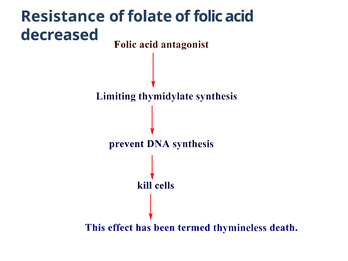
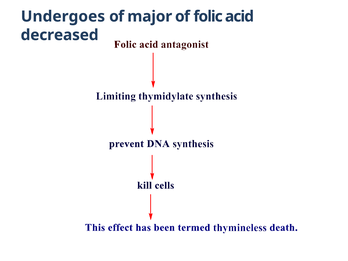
Resistance: Resistance -> Undergoes
folate: folate -> major
